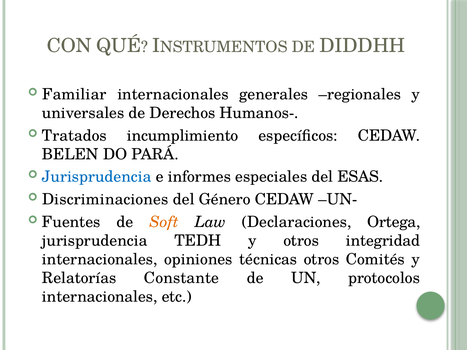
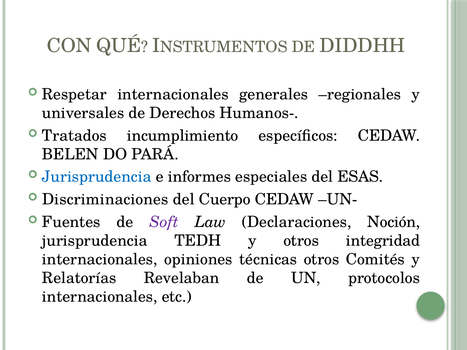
Familiar: Familiar -> Respetar
Género: Género -> Cuerpo
Soft colour: orange -> purple
Ortega: Ortega -> Noción
Constante: Constante -> Revelaban
